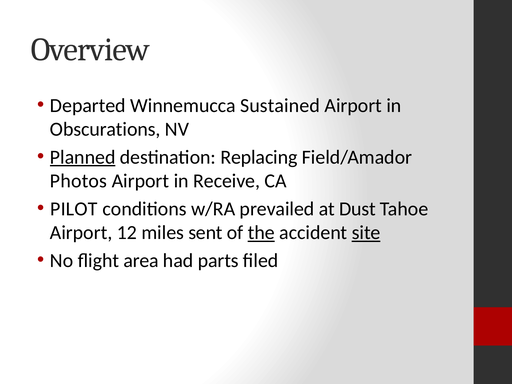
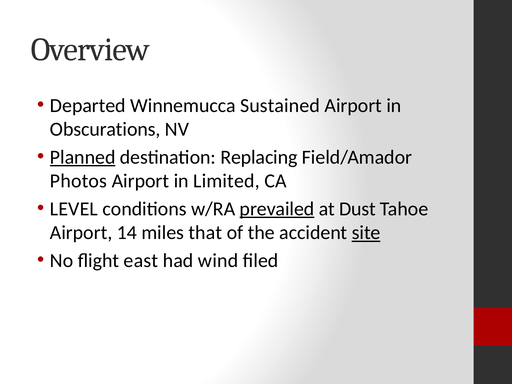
Receive: Receive -> Limited
PILOT: PILOT -> LEVEL
prevailed underline: none -> present
12: 12 -> 14
sent: sent -> that
the underline: present -> none
area: area -> east
parts: parts -> wind
